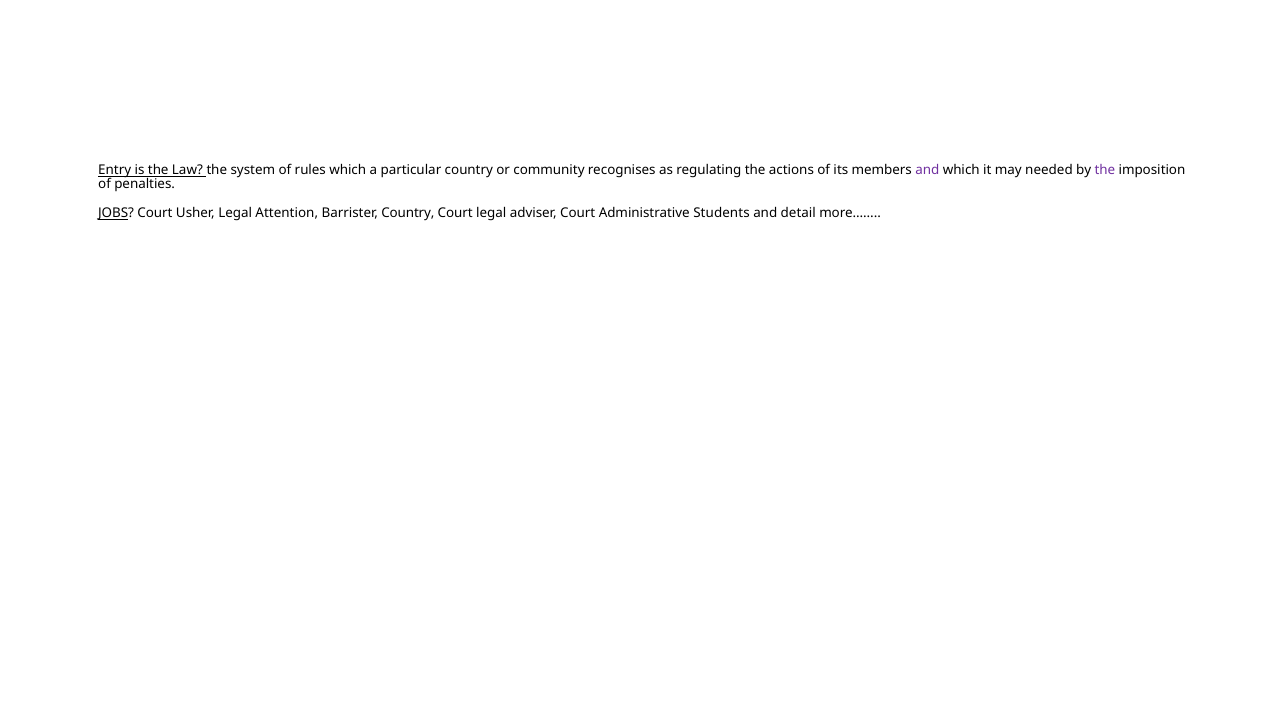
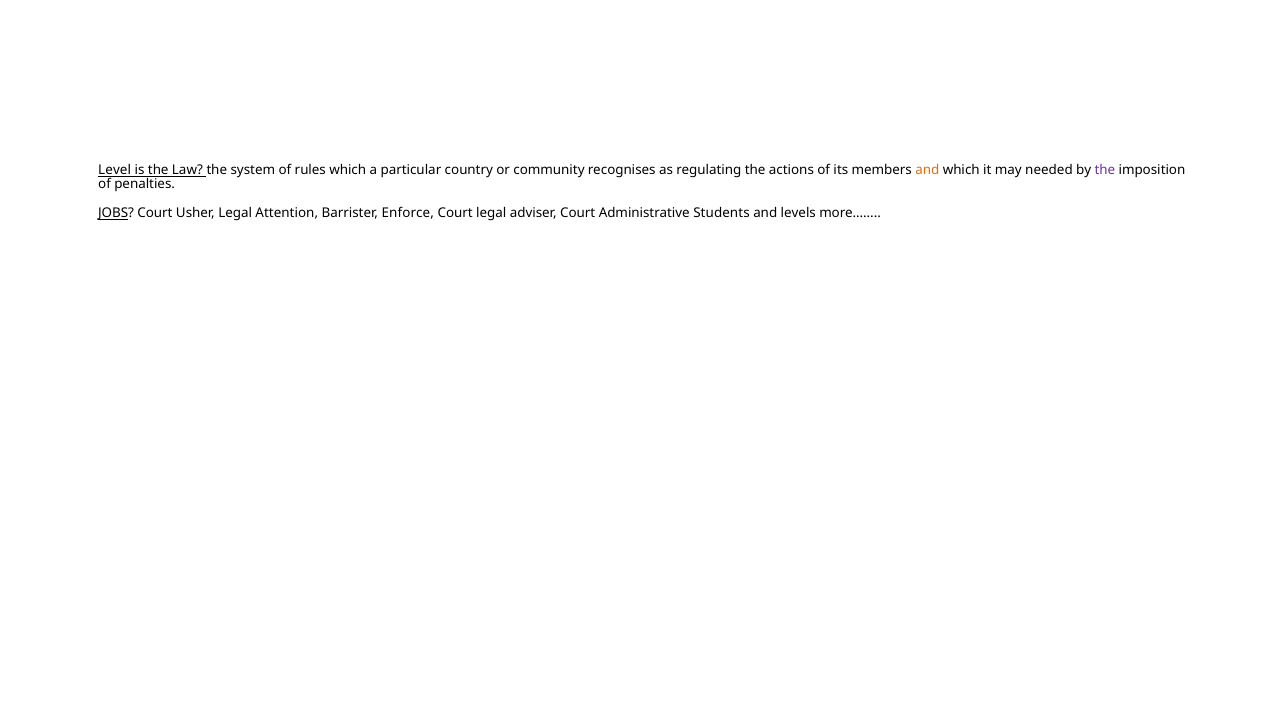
Entry: Entry -> Level
and at (927, 170) colour: purple -> orange
Barrister Country: Country -> Enforce
detail: detail -> levels
